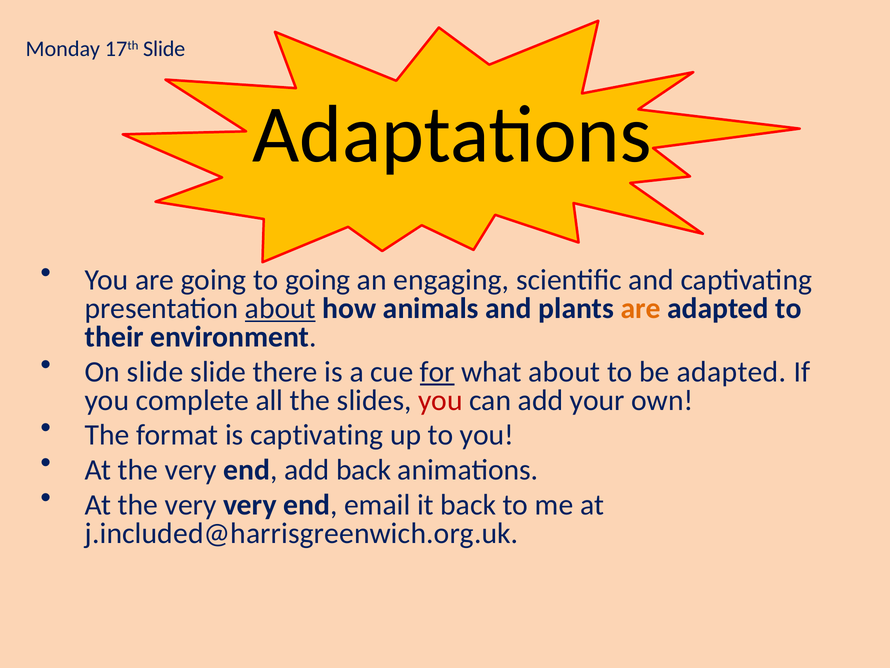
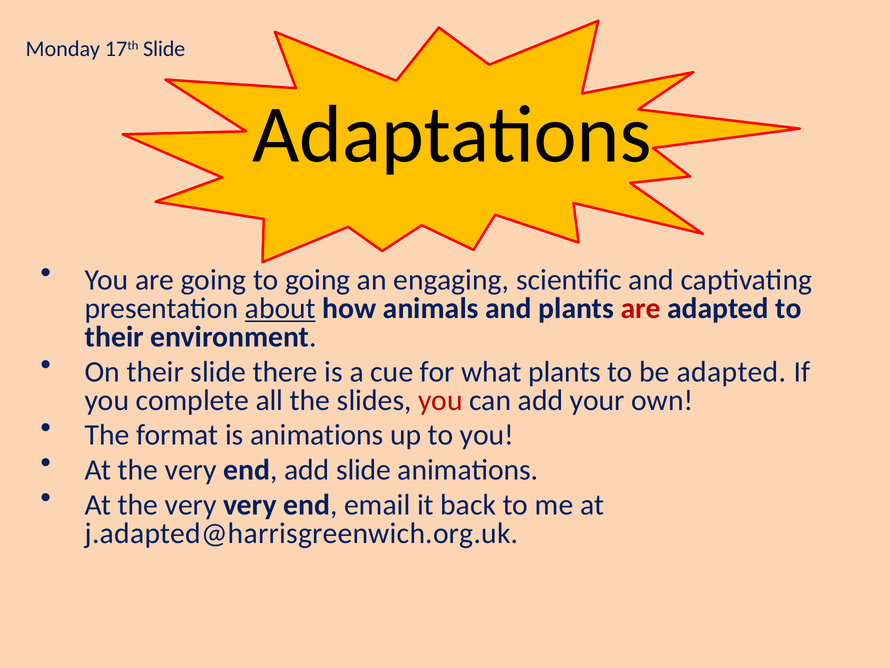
are at (641, 308) colour: orange -> red
On slide: slide -> their
for underline: present -> none
what about: about -> plants
is captivating: captivating -> animations
add back: back -> slide
j.included@harrisgreenwich.org.uk: j.included@harrisgreenwich.org.uk -> j.adapted@harrisgreenwich.org.uk
